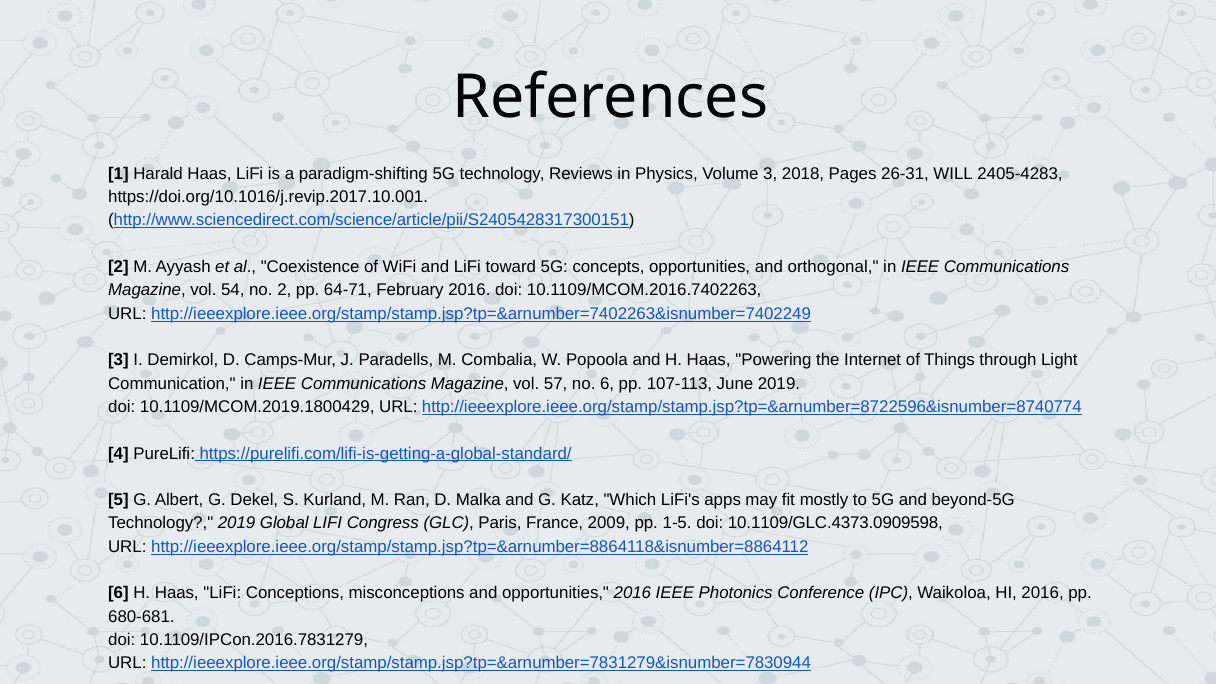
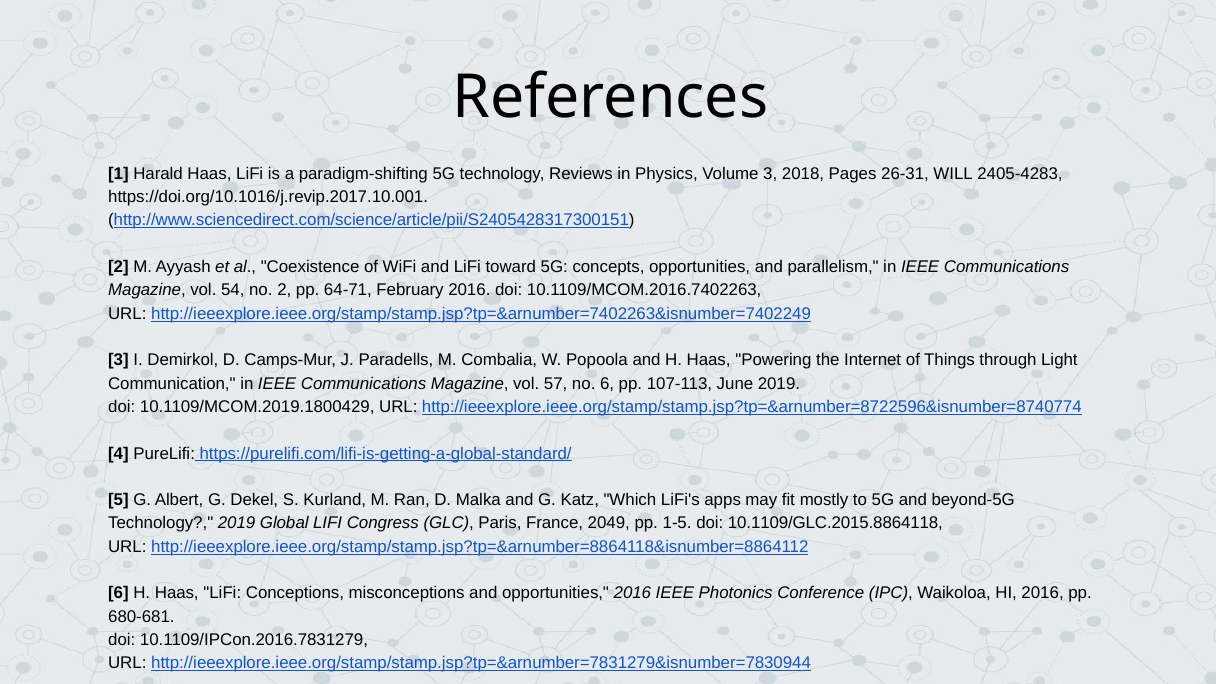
orthogonal: orthogonal -> parallelism
2009: 2009 -> 2049
10.1109/GLC.4373.0909598: 10.1109/GLC.4373.0909598 -> 10.1109/GLC.2015.8864118
